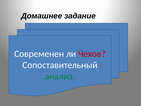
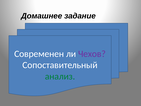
Чехов colour: red -> purple
